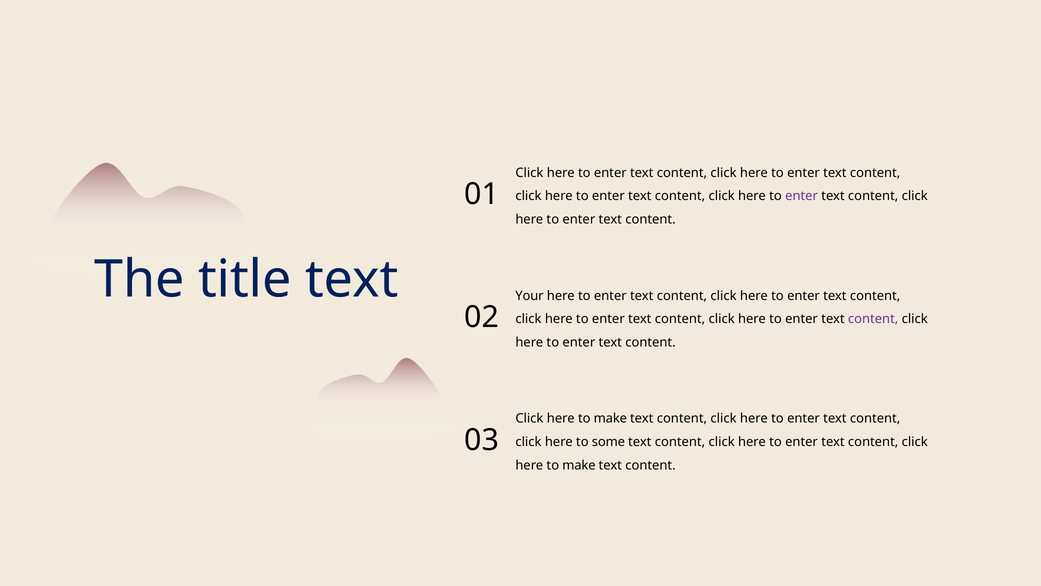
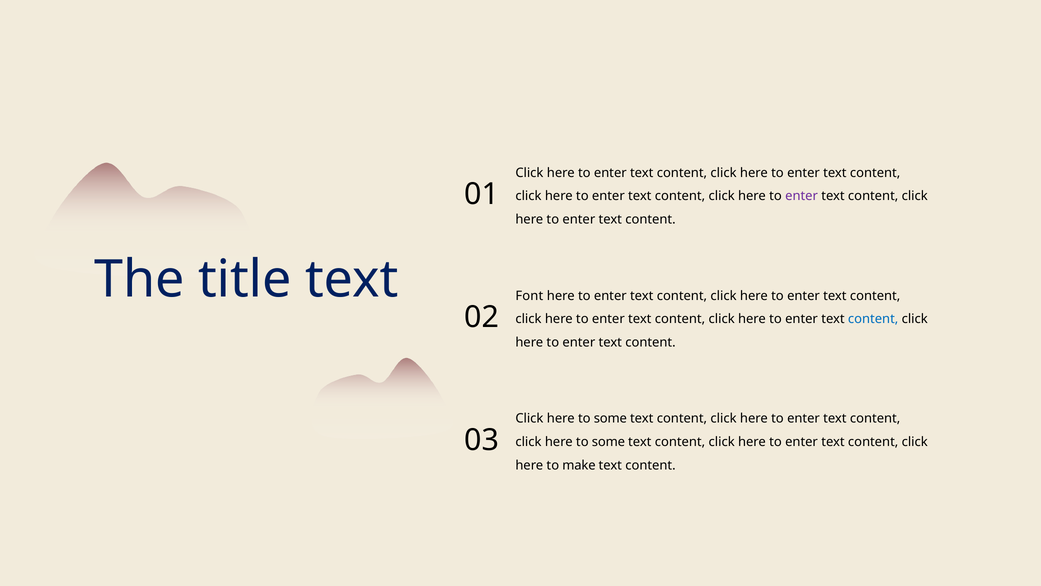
Your: Your -> Font
content at (873, 319) colour: purple -> blue
make at (610, 418): make -> some
